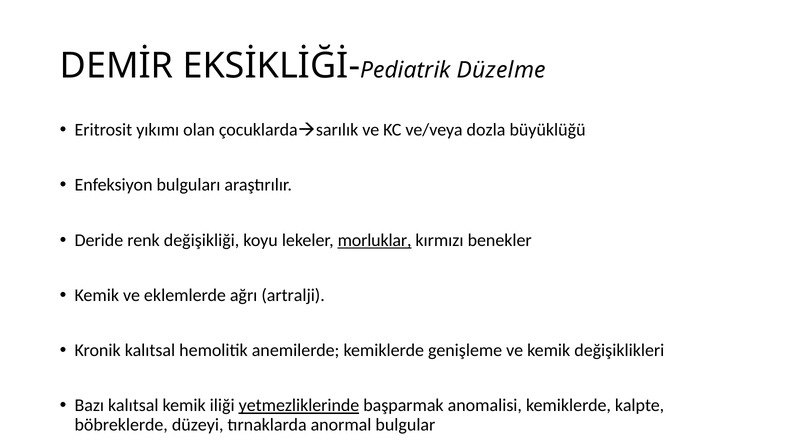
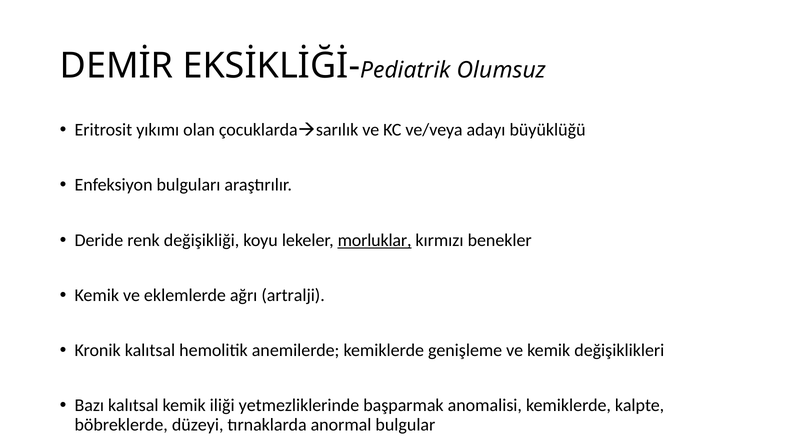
Düzelme: Düzelme -> Olumsuz
dozla: dozla -> adayı
yetmezliklerinde underline: present -> none
